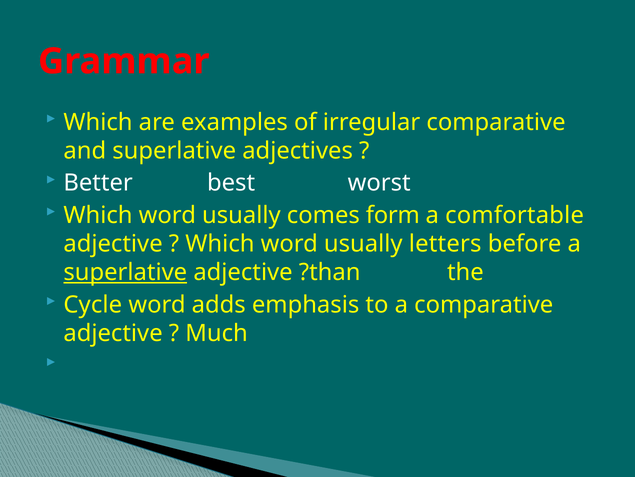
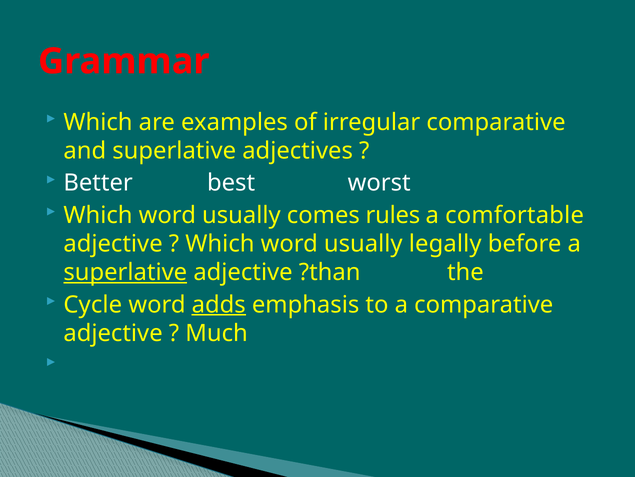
form: form -> rules
letters: letters -> legally
adds underline: none -> present
